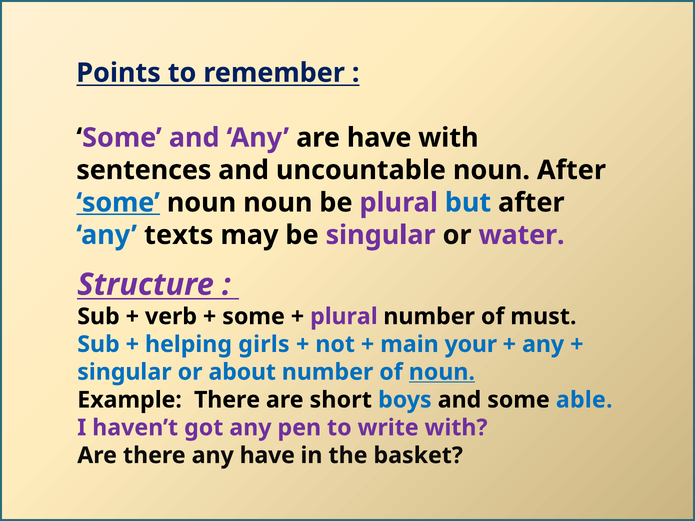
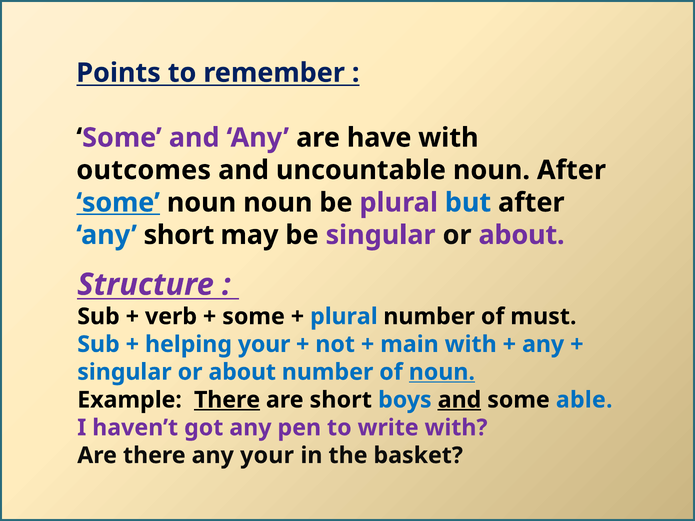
sentences: sentences -> outcomes
any texts: texts -> short
be singular or water: water -> about
plural at (344, 317) colour: purple -> blue
helping girls: girls -> your
main your: your -> with
There at (227, 400) underline: none -> present
and at (459, 400) underline: none -> present
any have: have -> your
